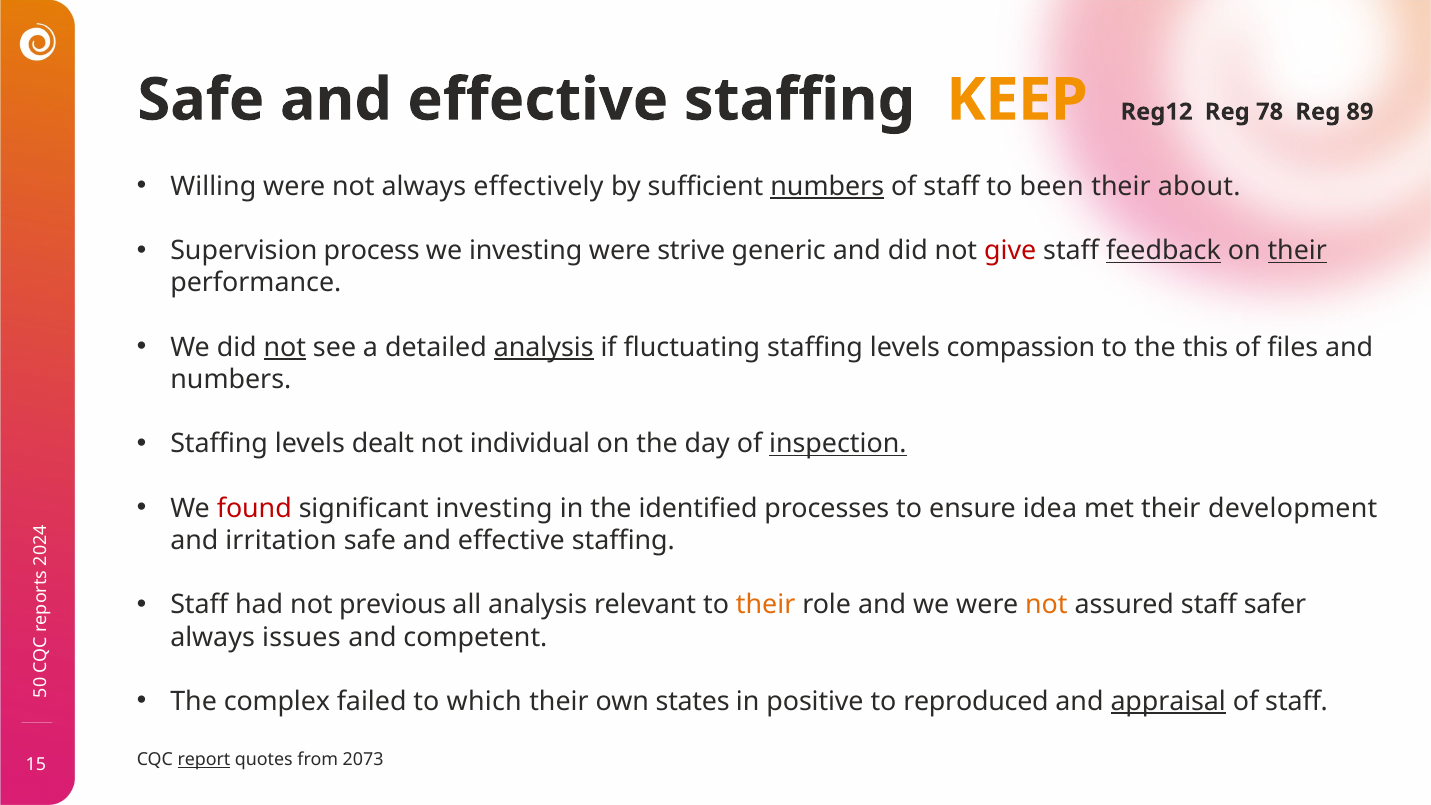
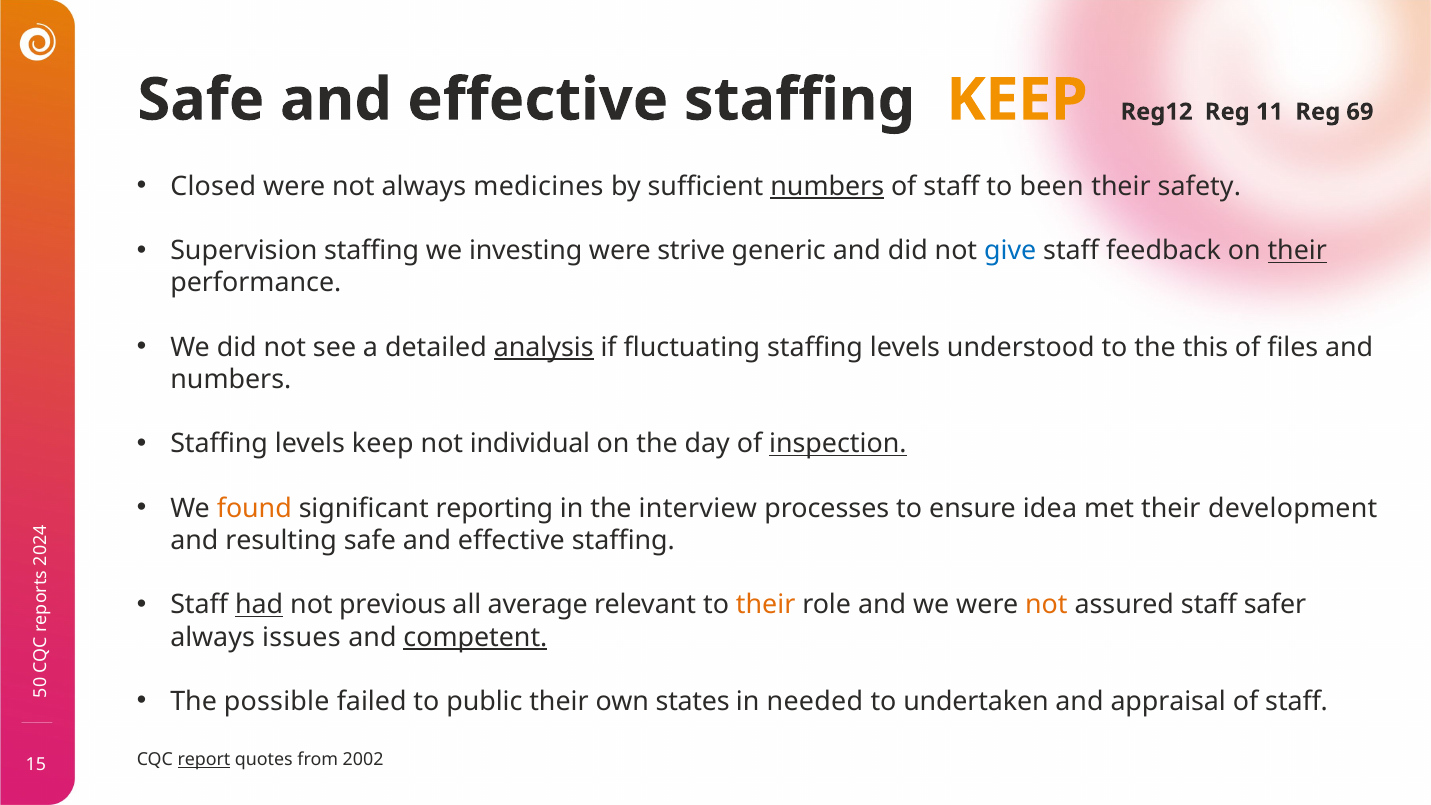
78: 78 -> 11
89: 89 -> 69
Willing: Willing -> Closed
effectively: effectively -> medicines
about: about -> safety
Supervision process: process -> staffing
give colour: red -> blue
feedback underline: present -> none
not at (285, 347) underline: present -> none
compassion: compassion -> understood
levels dealt: dealt -> keep
found colour: red -> orange
significant investing: investing -> reporting
identified: identified -> interview
irritation: irritation -> resulting
had underline: none -> present
all analysis: analysis -> average
competent underline: none -> present
complex: complex -> possible
which: which -> public
positive: positive -> needed
reproduced: reproduced -> undertaken
appraisal underline: present -> none
2073: 2073 -> 2002
